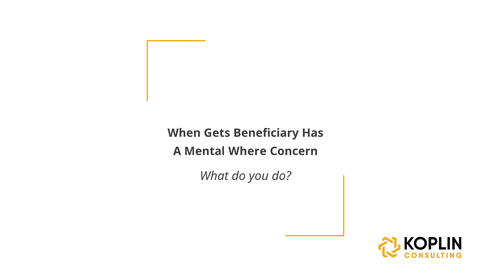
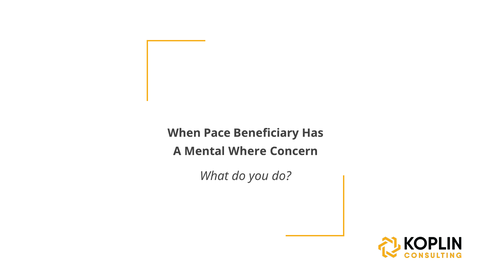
Gets: Gets -> Pace
